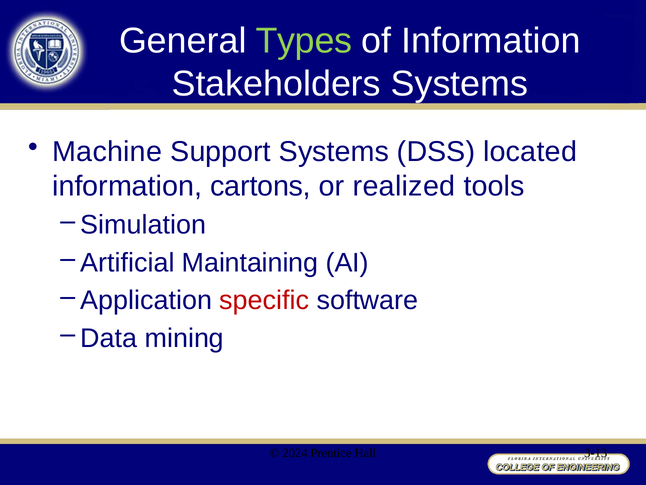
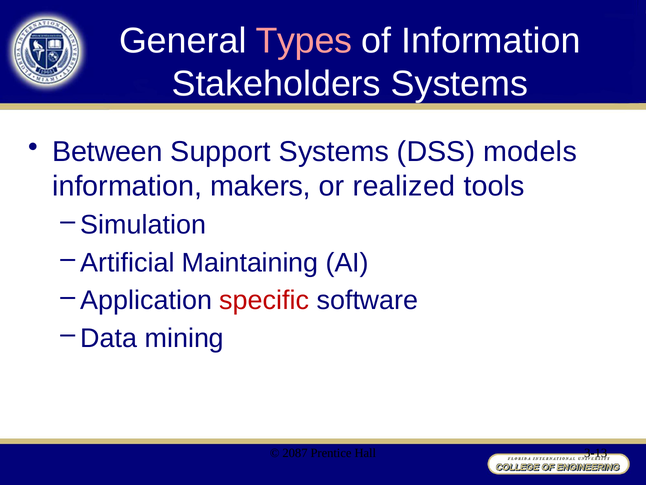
Types colour: light green -> pink
Machine: Machine -> Between
located: located -> models
cartons: cartons -> makers
2024: 2024 -> 2087
